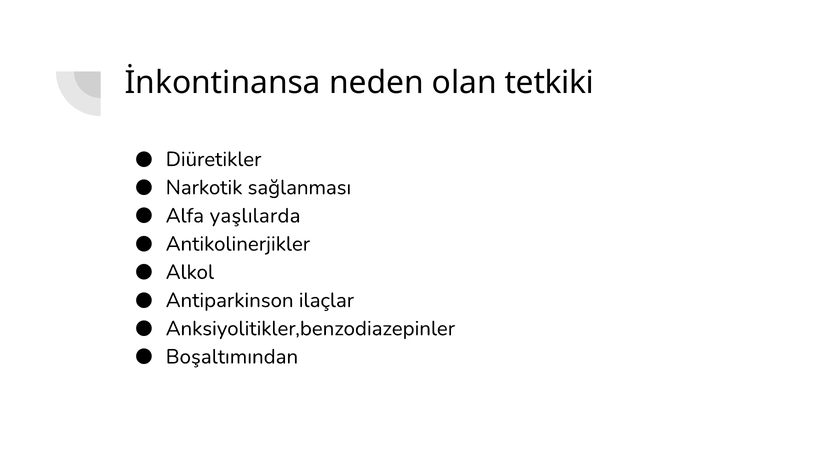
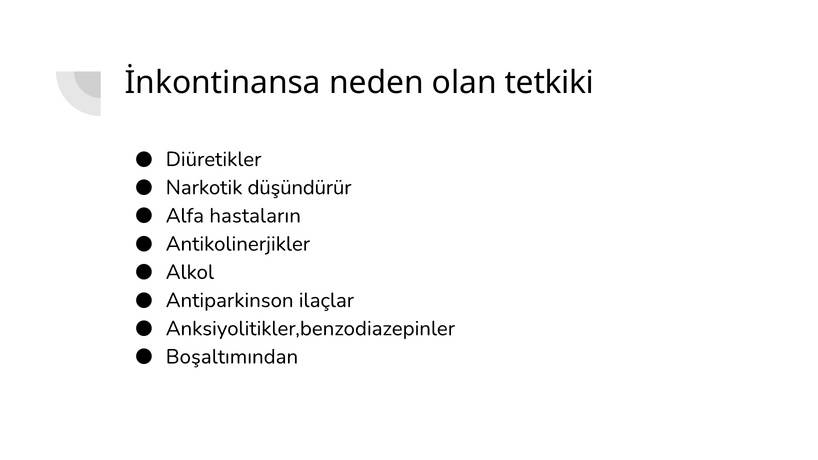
sağlanması: sağlanması -> düşündürür
yaşlılarda: yaşlılarda -> hastaların
